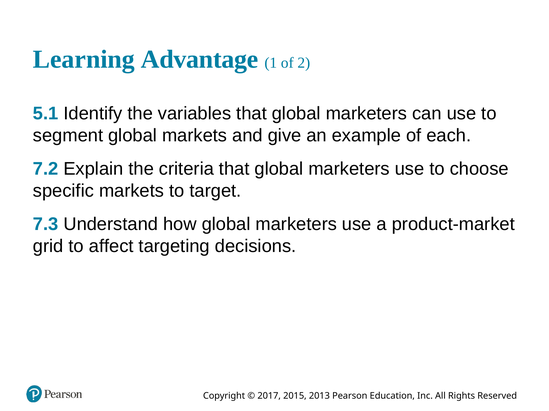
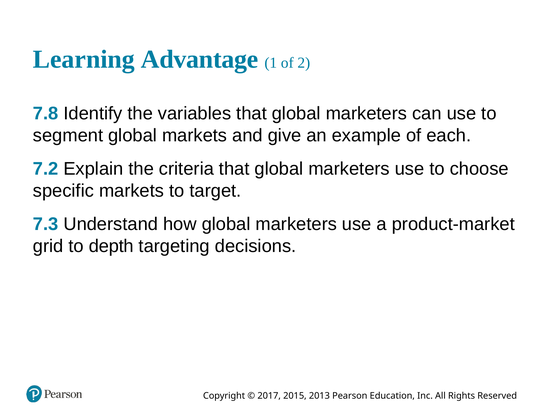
5.1: 5.1 -> 7.8
affect: affect -> depth
